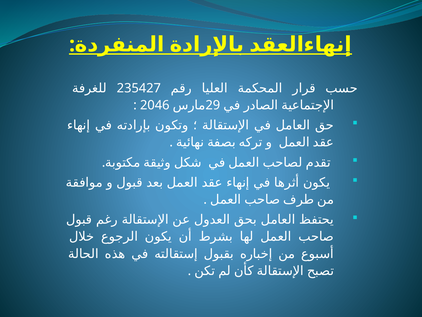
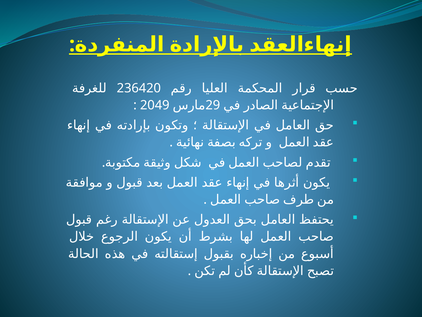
235427: 235427 -> 236420
2046: 2046 -> 2049
